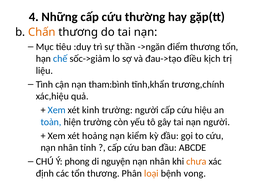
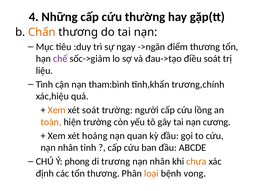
thần: thần -> ngay
chế colour: blue -> purple
điều kịch: kịch -> soát
Xem at (57, 110) colour: blue -> orange
xét kinh: kinh -> soát
hiệu: hiệu -> lồng
toàn colour: blue -> orange
nạn người: người -> cương
kiểm: kiểm -> quan
nguyện: nguyện -> trương
